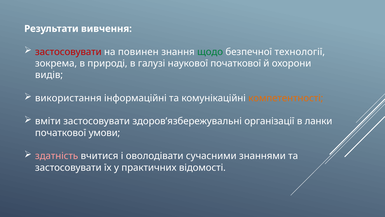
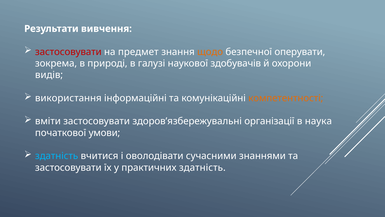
повинен: повинен -> предмет
щодо colour: green -> orange
технології: технології -> оперувати
наукової початкової: початкової -> здобувачів
ланки: ланки -> наука
здатність at (57, 156) colour: pink -> light blue
практичних відомості: відомості -> здатність
